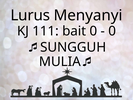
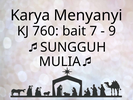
Lurus: Lurus -> Karya
111: 111 -> 760
bait 0: 0 -> 7
0 at (112, 31): 0 -> 9
